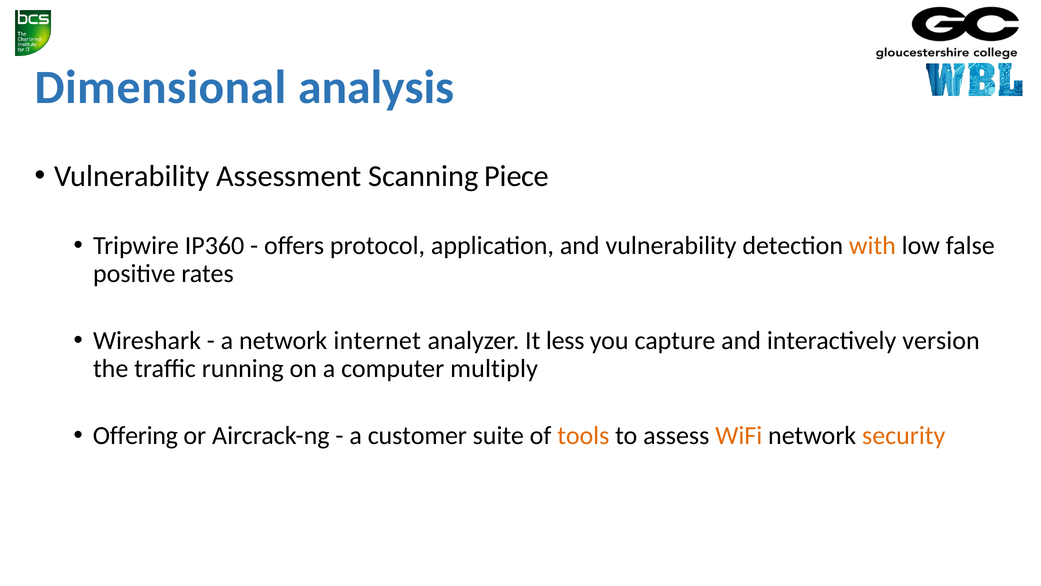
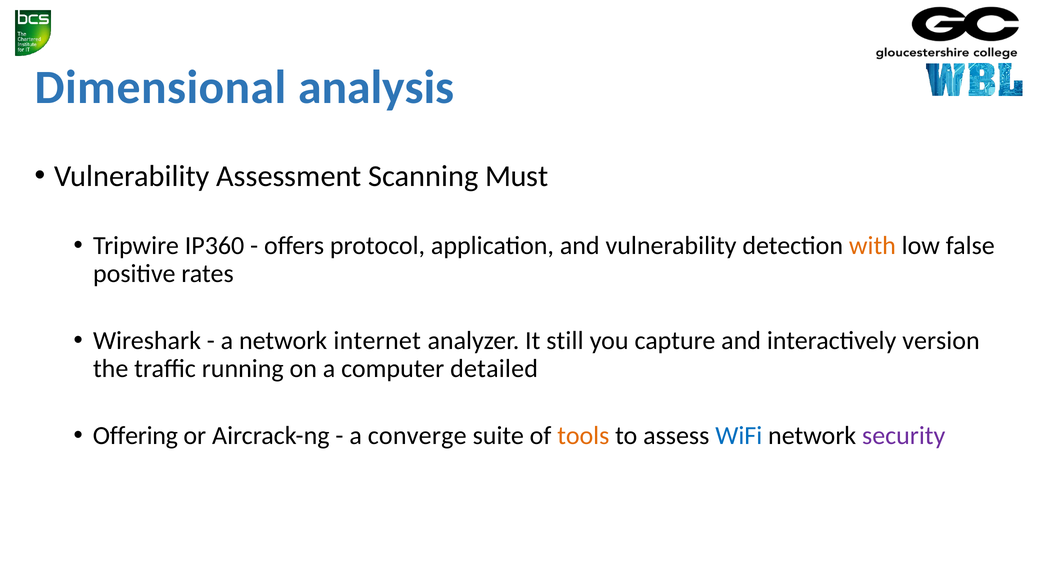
Piece: Piece -> Must
less: less -> still
multiply: multiply -> detailed
customer: customer -> converge
WiFi colour: orange -> blue
security colour: orange -> purple
